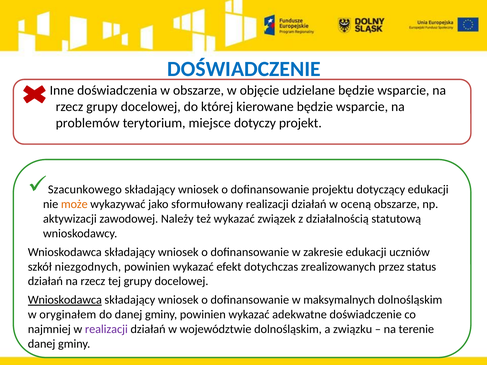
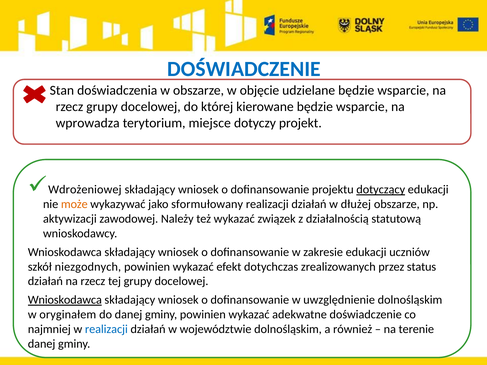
Inne: Inne -> Stan
problemów: problemów -> wprowadza
Szacunkowego: Szacunkowego -> Wdrożeniowej
dotyczący underline: none -> present
oceną: oceną -> dłużej
maksymalnych: maksymalnych -> uwzględnienie
realizacji at (106, 329) colour: purple -> blue
związku: związku -> również
